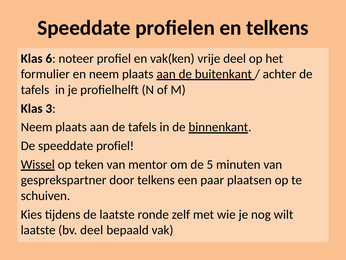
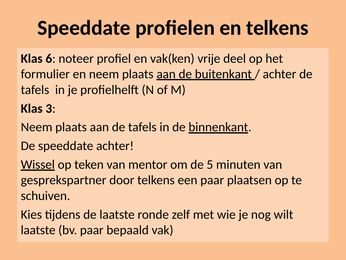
speeddate profiel: profiel -> achter
bv deel: deel -> paar
